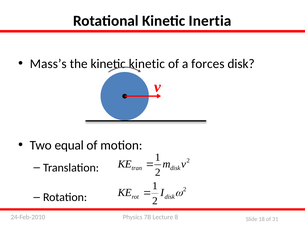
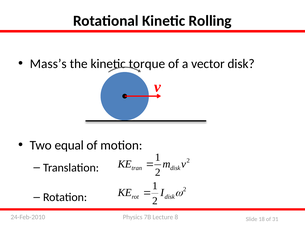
Inertia: Inertia -> Rolling
kinetic kinetic: kinetic -> torque
forces: forces -> vector
